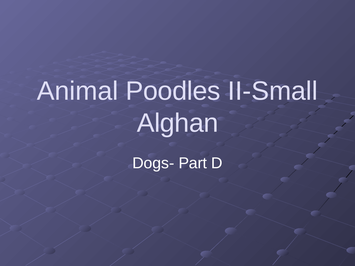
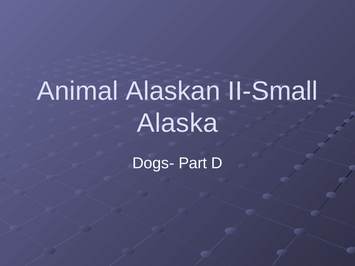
Poodles: Poodles -> Alaskan
Alghan: Alghan -> Alaska
